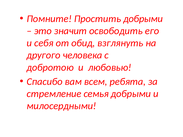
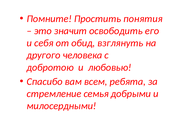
Простить добрыми: добрыми -> понятия
